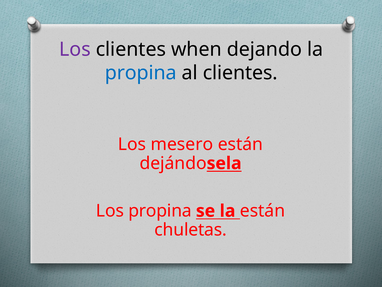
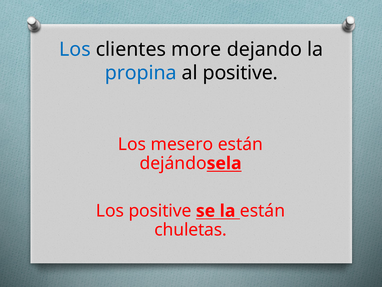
Los at (75, 49) colour: purple -> blue
when: when -> more
al clientes: clientes -> positive
Los propina: propina -> positive
